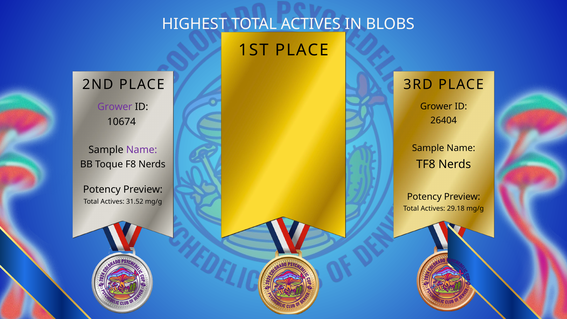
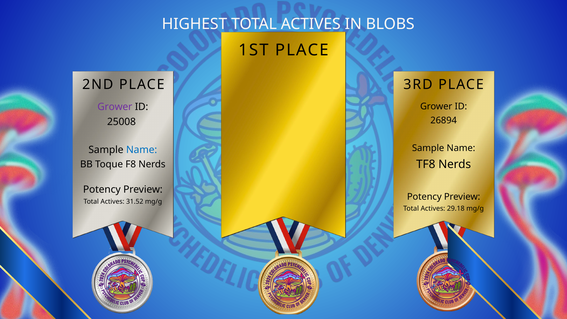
26404: 26404 -> 26894
10674: 10674 -> 25008
Name at (142, 150) colour: purple -> blue
